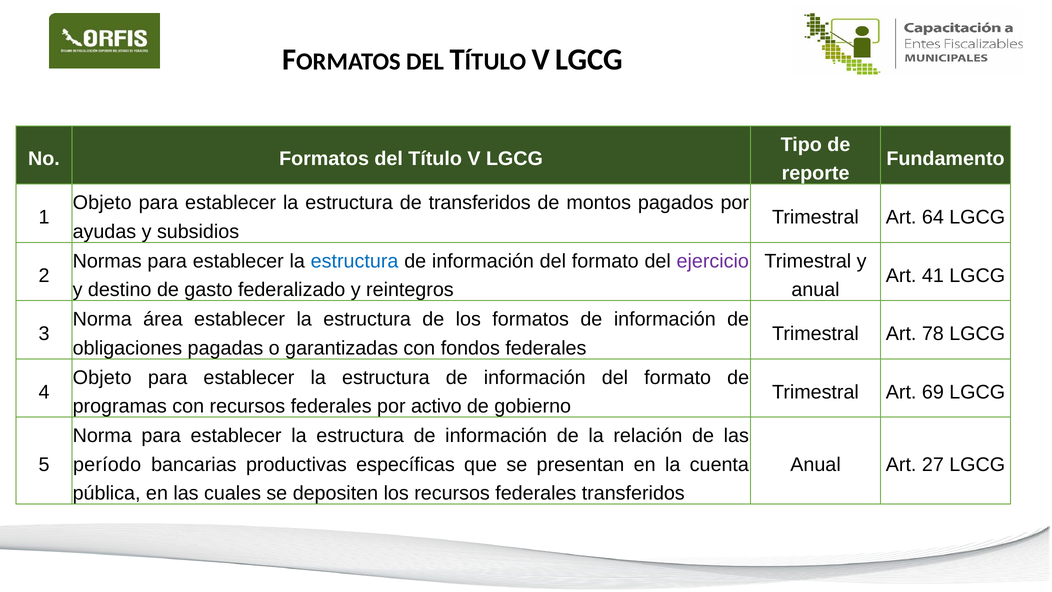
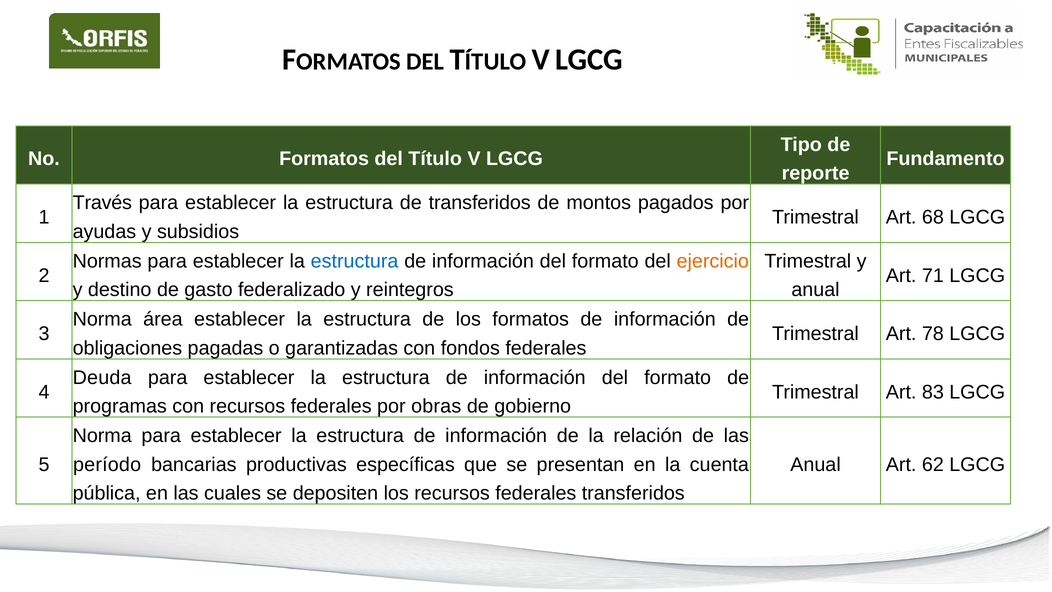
Objeto at (102, 203): Objeto -> Través
64: 64 -> 68
ejercicio colour: purple -> orange
41: 41 -> 71
Objeto at (102, 378): Objeto -> Deuda
69: 69 -> 83
activo: activo -> obras
27: 27 -> 62
